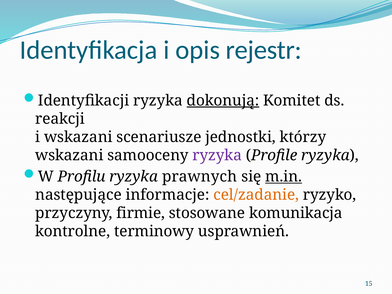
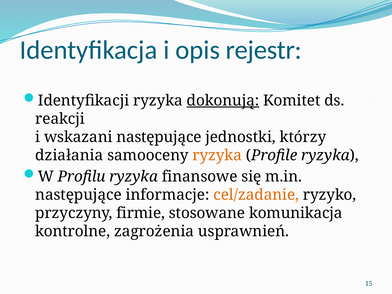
wskazani scenariusze: scenariusze -> następujące
wskazani at (69, 155): wskazani -> działania
ryzyka at (217, 155) colour: purple -> orange
prawnych: prawnych -> finansowe
m.in underline: present -> none
terminowy: terminowy -> zagrożenia
